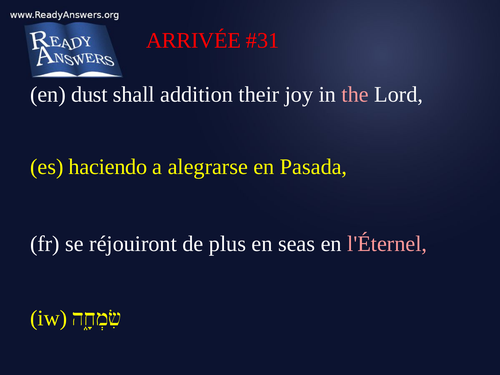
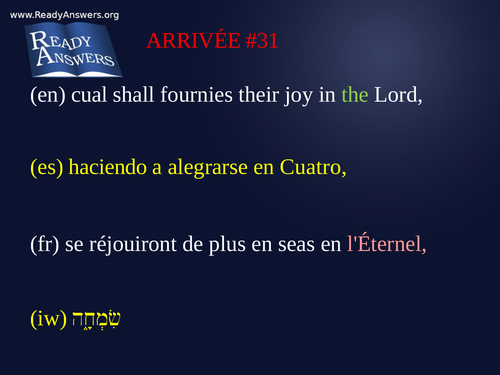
dust: dust -> cual
addition: addition -> fournies
the colour: pink -> light green
Pasada: Pasada -> Cuatro
